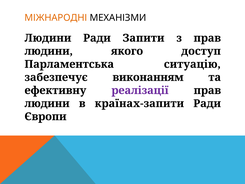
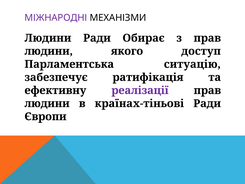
МІЖНАРОДНІ colour: orange -> purple
Запити: Запити -> Обирає
виконанням: виконанням -> ратифікація
країнах-запити: країнах-запити -> країнах-тіньові
